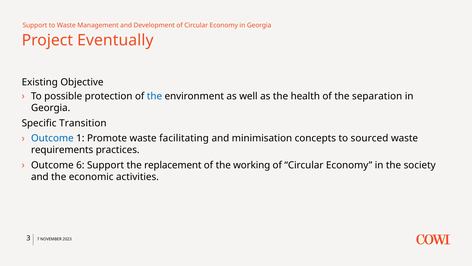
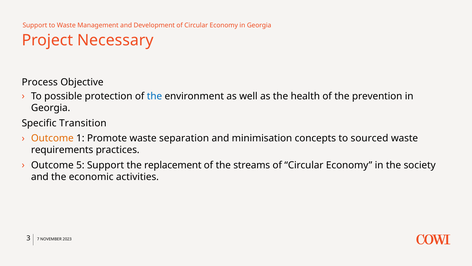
Eventually: Eventually -> Necessary
Existing: Existing -> Process
separation: separation -> prevention
Outcome at (52, 138) colour: blue -> orange
facilitating: facilitating -> separation
6: 6 -> 5
working: working -> streams
